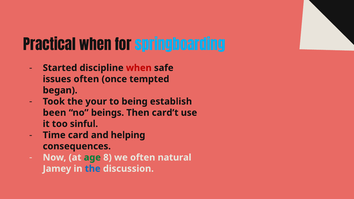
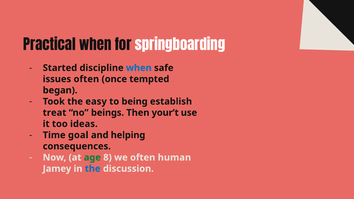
springboarding colour: light blue -> white
when at (139, 68) colour: red -> blue
your: your -> easy
been: been -> treat
card’t: card’t -> your’t
sinful: sinful -> ideas
card: card -> goal
natural: natural -> human
